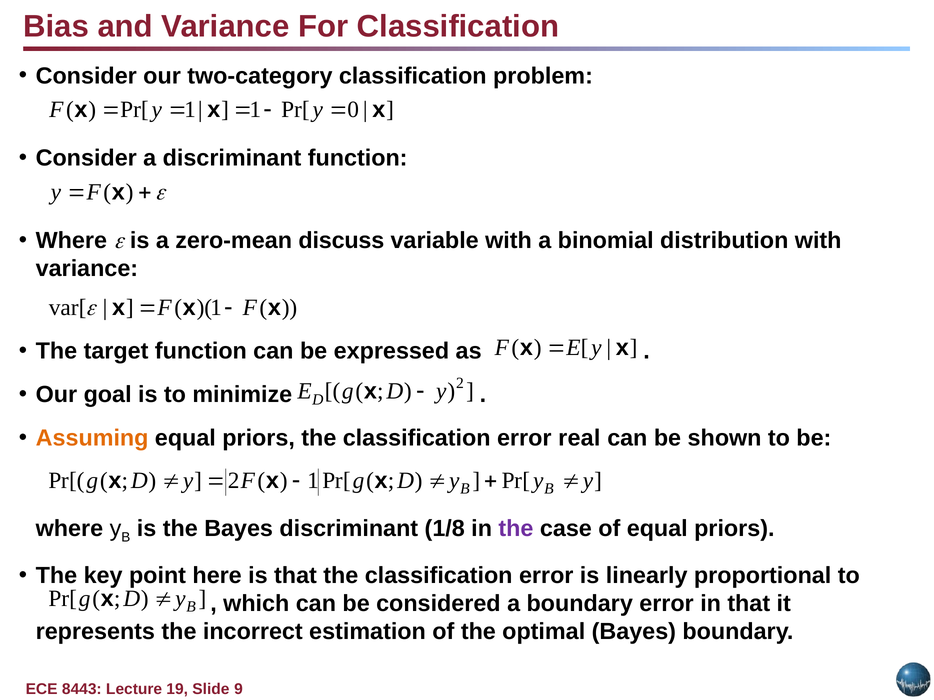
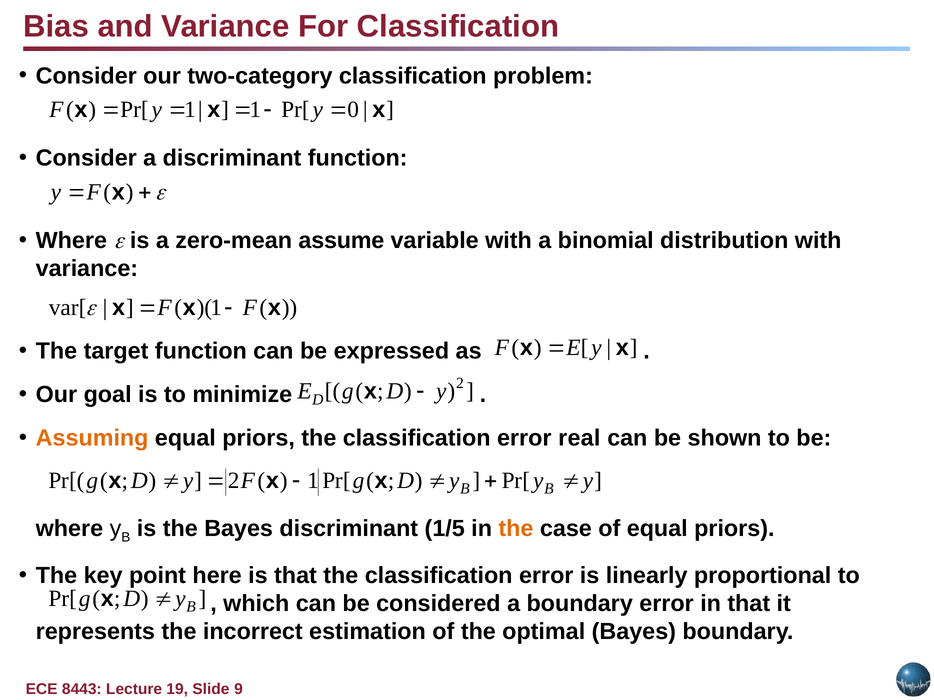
discuss: discuss -> assume
1/8: 1/8 -> 1/5
the at (516, 529) colour: purple -> orange
